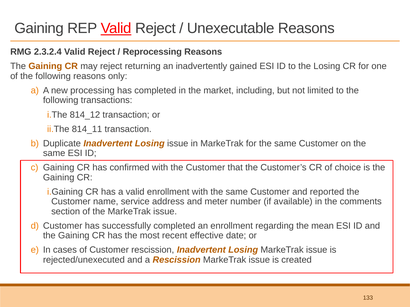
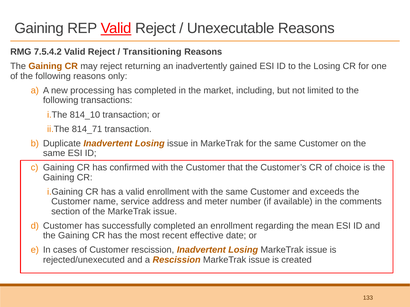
2.3.2.4: 2.3.2.4 -> 7.5.4.2
Reprocessing: Reprocessing -> Transitioning
814_12: 814_12 -> 814_10
814_11: 814_11 -> 814_71
reported: reported -> exceeds
